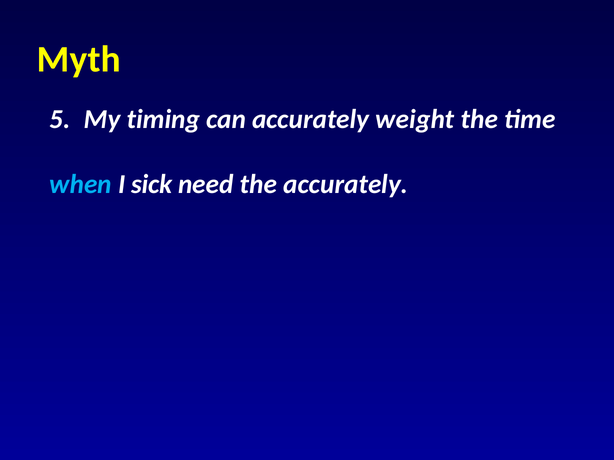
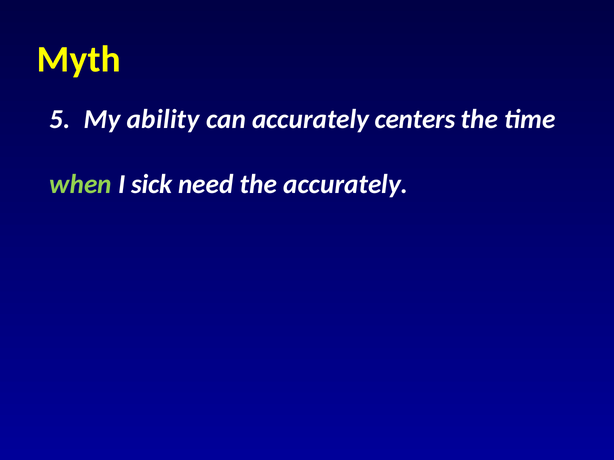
timing: timing -> ability
weight: weight -> centers
when colour: light blue -> light green
